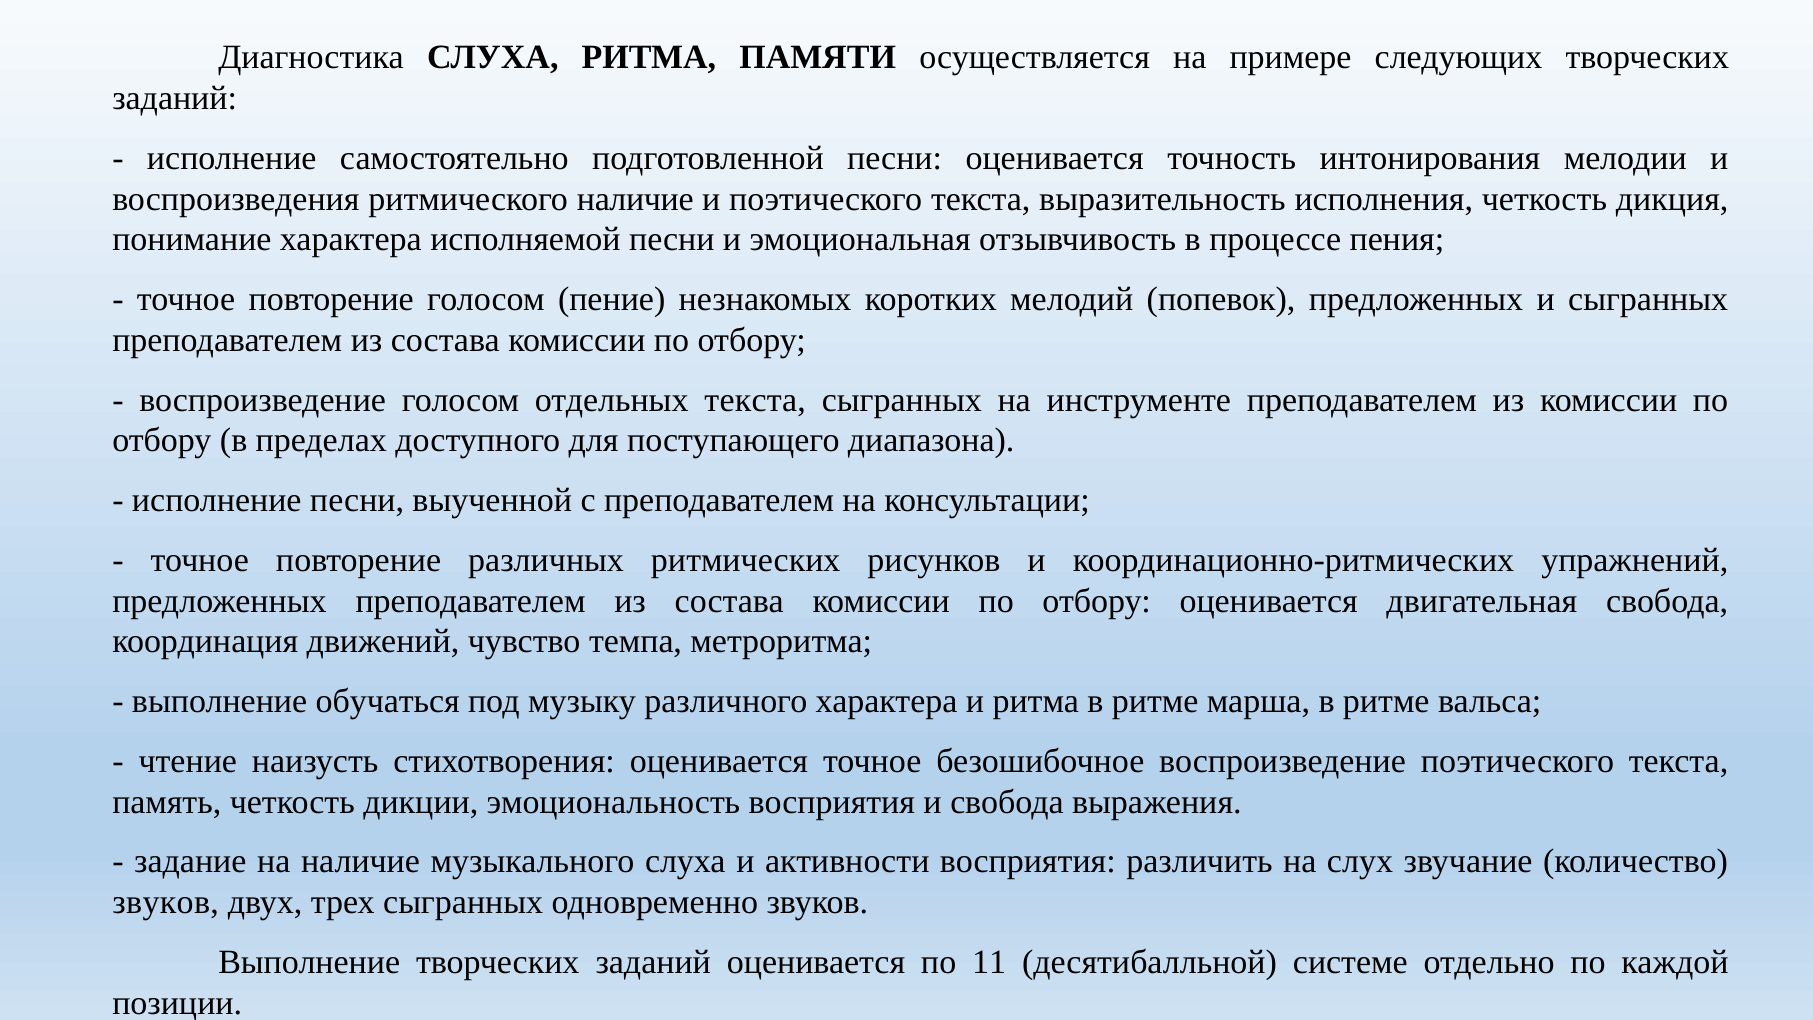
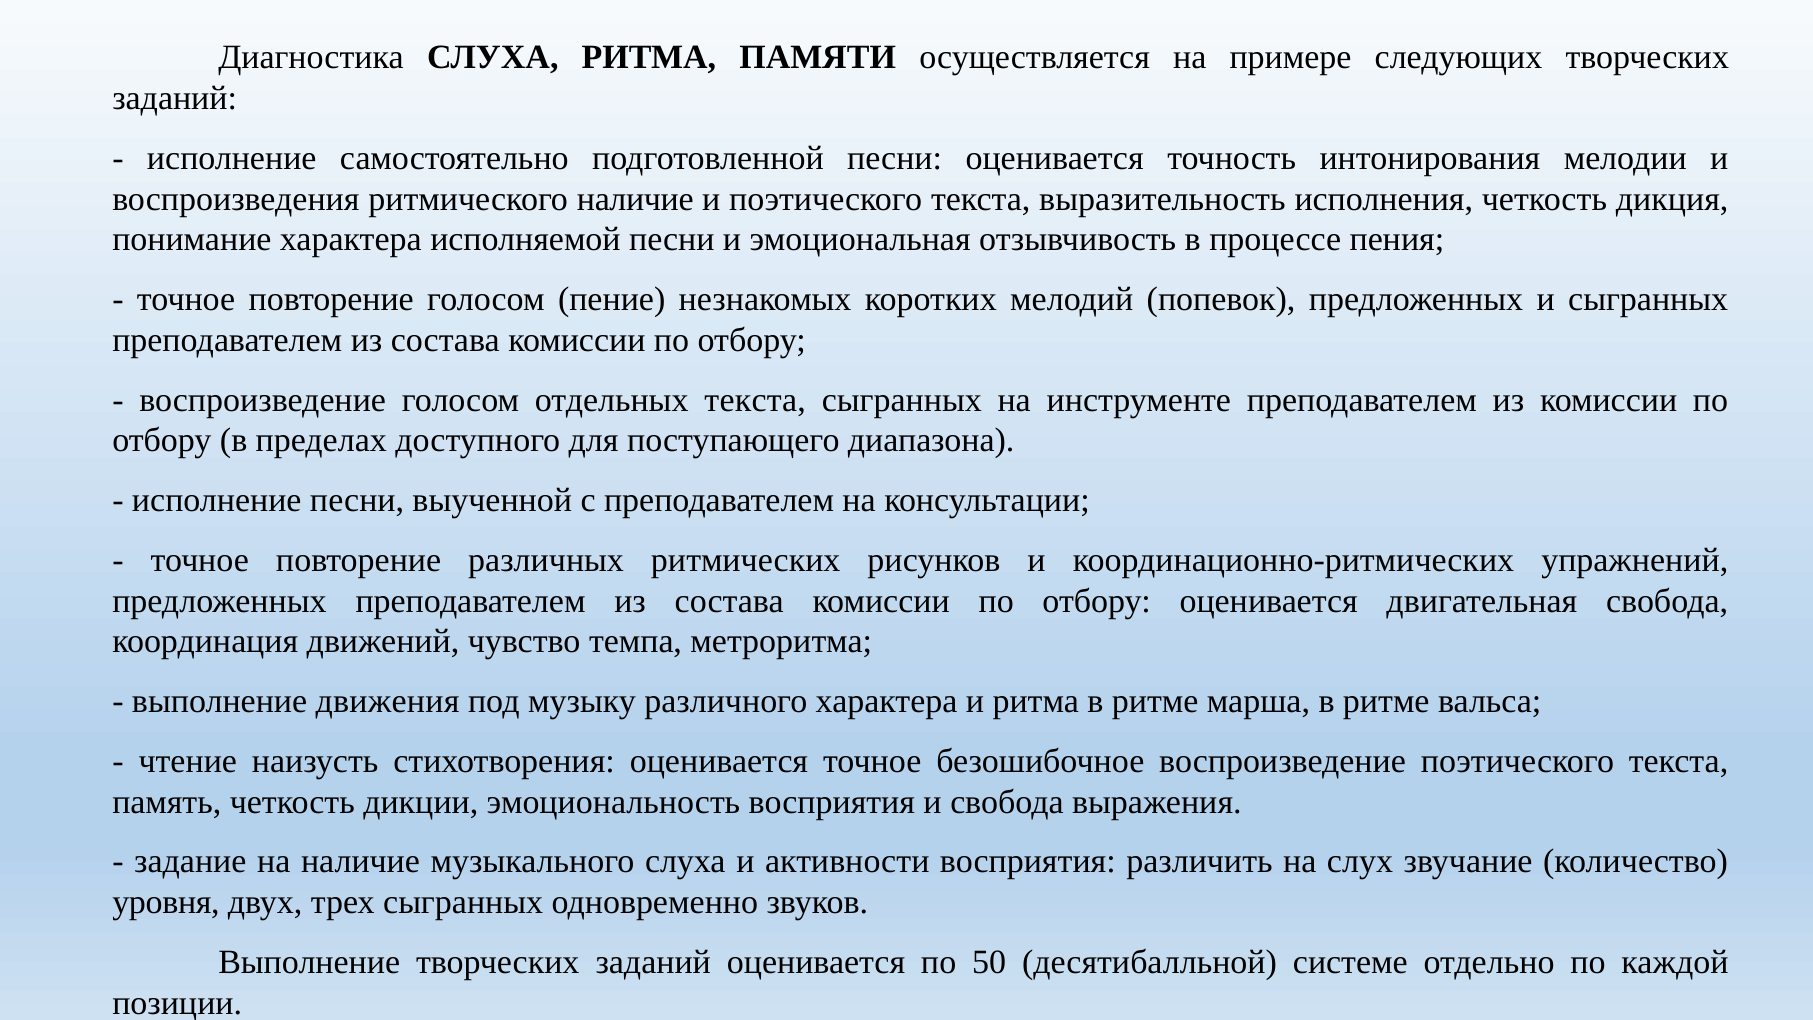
обучаться: обучаться -> движения
звуков at (166, 902): звуков -> уровня
11: 11 -> 50
